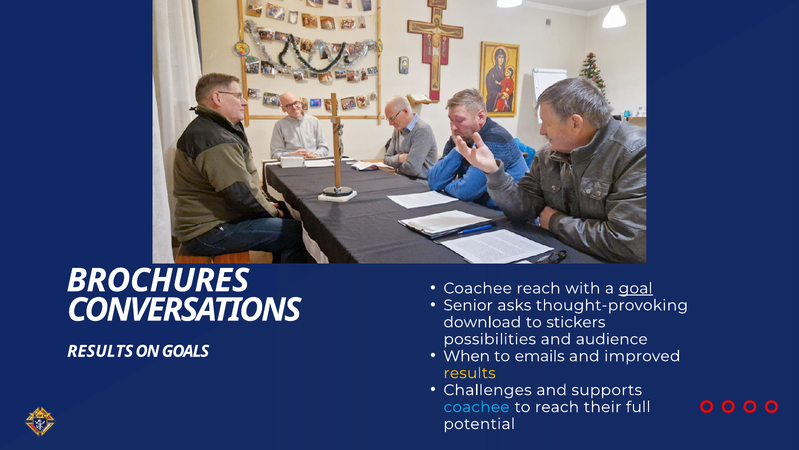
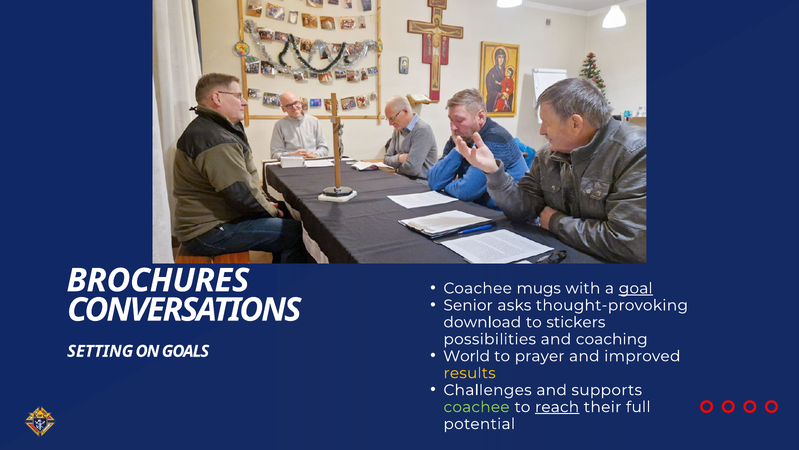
Coachee reach: reach -> mugs
audience: audience -> coaching
When: When -> World
emails: emails -> prayer
RESULTS at (100, 351): RESULTS -> SETTING
coachee at (477, 407) colour: light blue -> light green
reach at (557, 407) underline: none -> present
